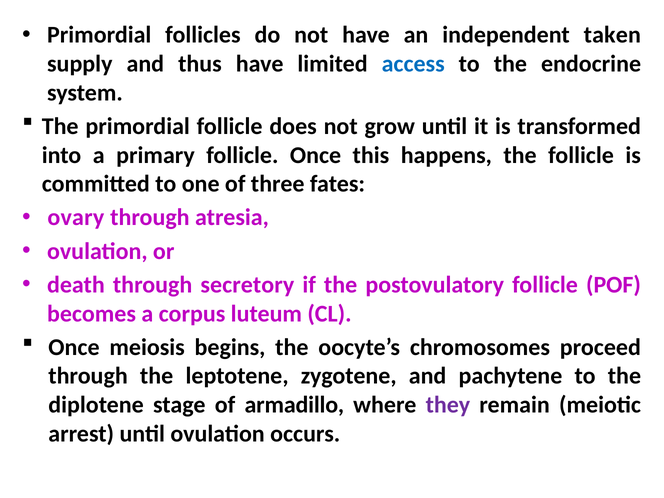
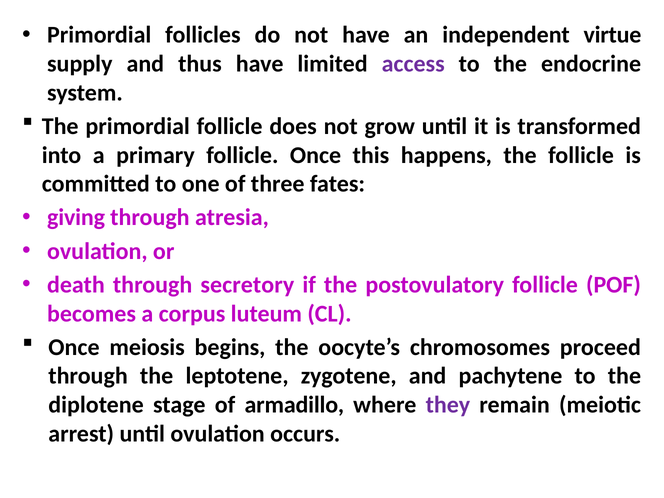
taken: taken -> virtue
access colour: blue -> purple
ovary: ovary -> giving
